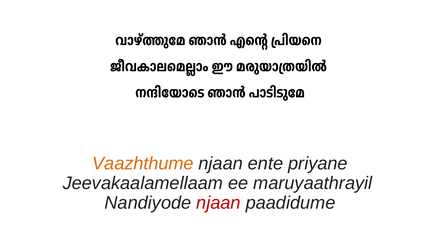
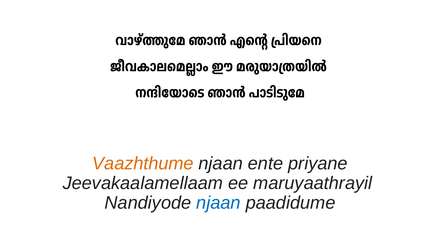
njaan at (219, 203) colour: red -> blue
